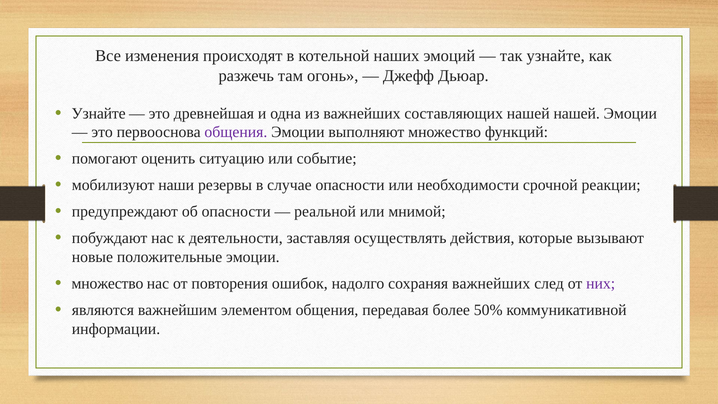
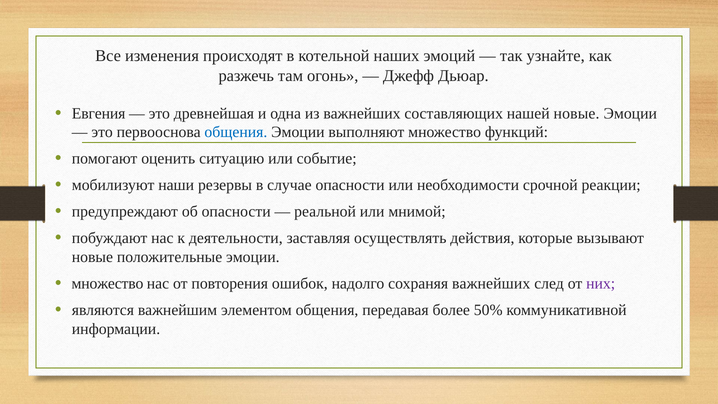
Узнайте at (99, 113): Узнайте -> Евгения
нашей нашей: нашей -> новые
общения at (236, 132) colour: purple -> blue
